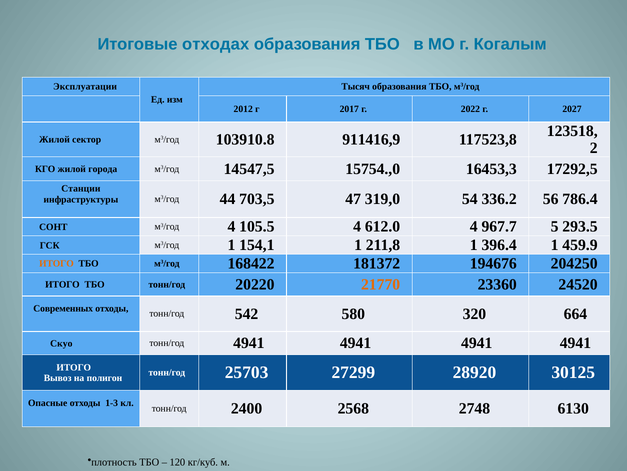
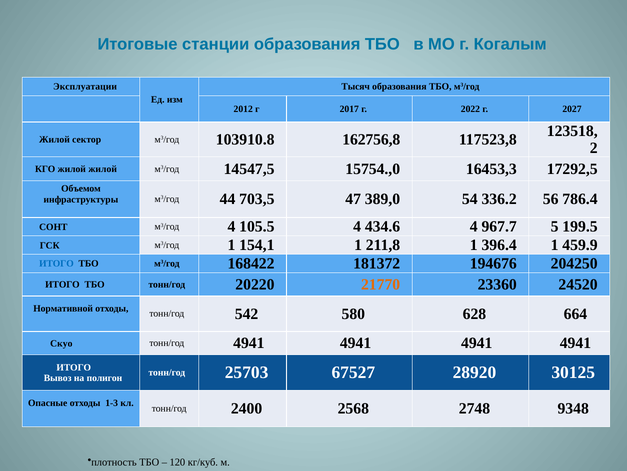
отходах: отходах -> станции
911416,9: 911416,9 -> 162756,8
жилой города: города -> жилой
Станции: Станции -> Объемом
319,0: 319,0 -> 389,0
612.0: 612.0 -> 434.6
293.5: 293.5 -> 199.5
ИТОГО at (56, 263) colour: orange -> blue
Современных: Современных -> Нормативной
320: 320 -> 628
27299: 27299 -> 67527
6130: 6130 -> 9348
